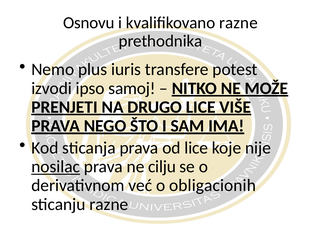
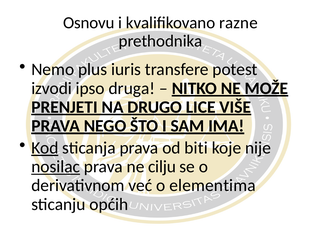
samoj: samoj -> druga
Kod underline: none -> present
od lice: lice -> biti
obligacionih: obligacionih -> elementima
sticanju razne: razne -> općih
